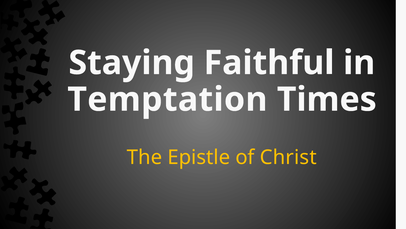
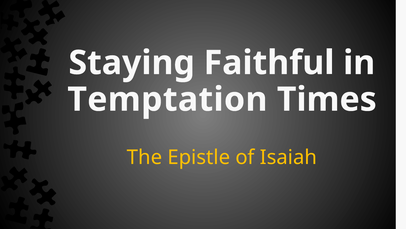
Christ: Christ -> Isaiah
